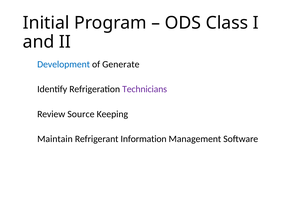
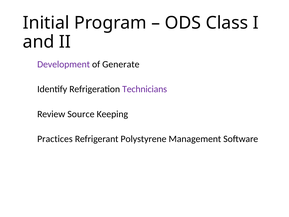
Development colour: blue -> purple
Maintain: Maintain -> Practices
Information: Information -> Polystyrene
